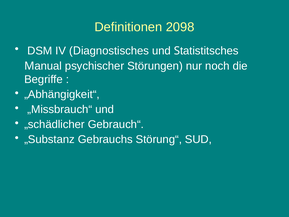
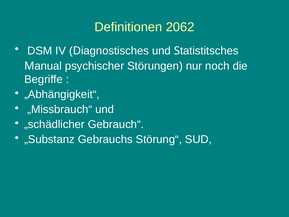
2098: 2098 -> 2062
